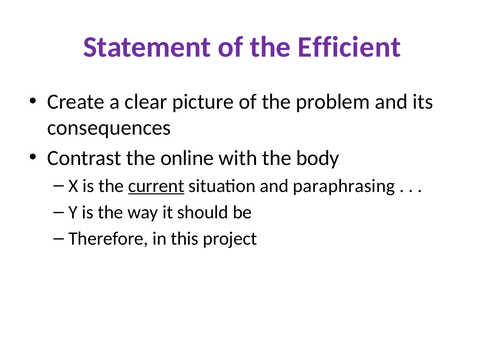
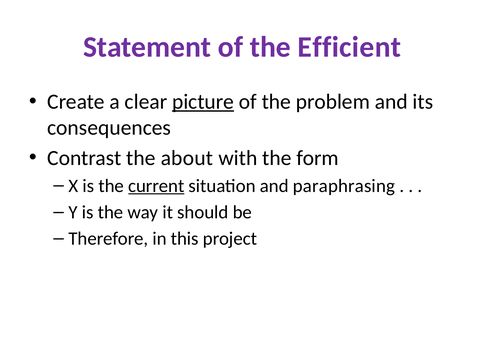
picture underline: none -> present
online: online -> about
body: body -> form
